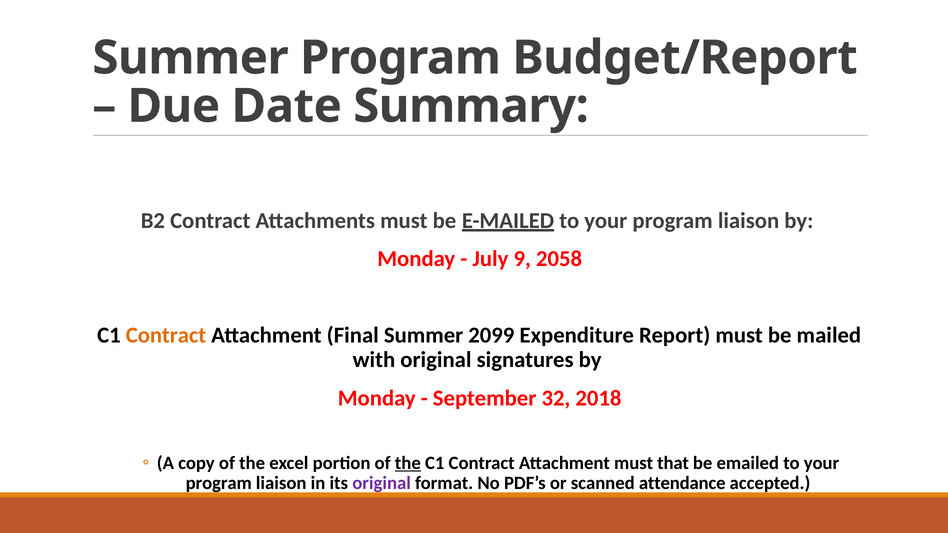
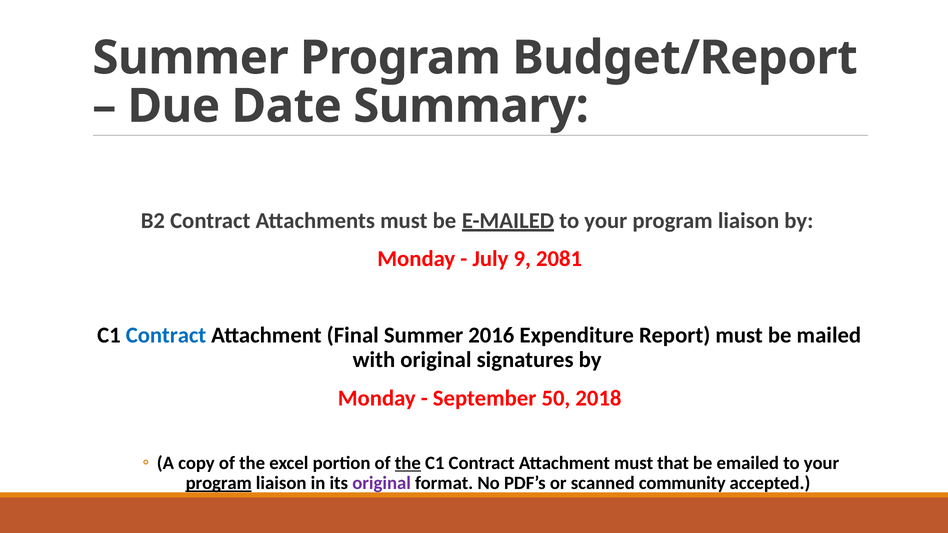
2058: 2058 -> 2081
Contract at (166, 336) colour: orange -> blue
2099: 2099 -> 2016
32: 32 -> 50
program at (219, 483) underline: none -> present
attendance: attendance -> community
